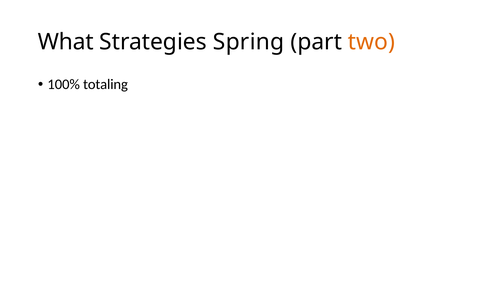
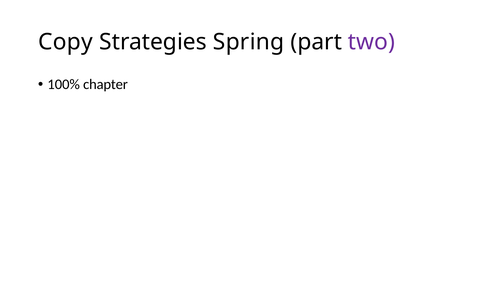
What: What -> Copy
two colour: orange -> purple
totaling: totaling -> chapter
